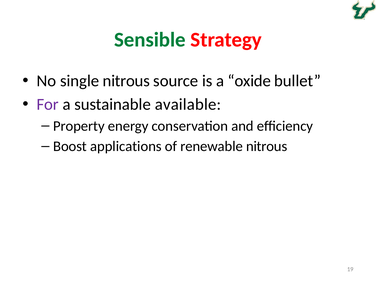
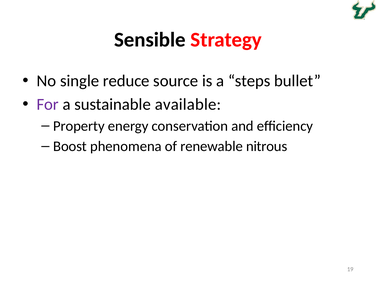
Sensible colour: green -> black
single nitrous: nitrous -> reduce
oxide: oxide -> steps
applications: applications -> phenomena
